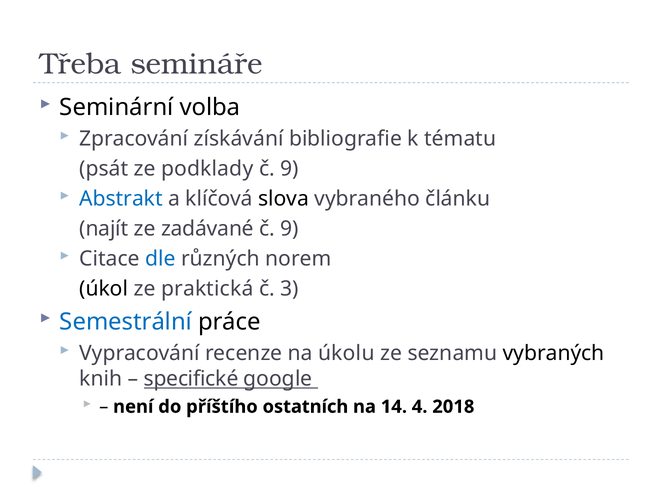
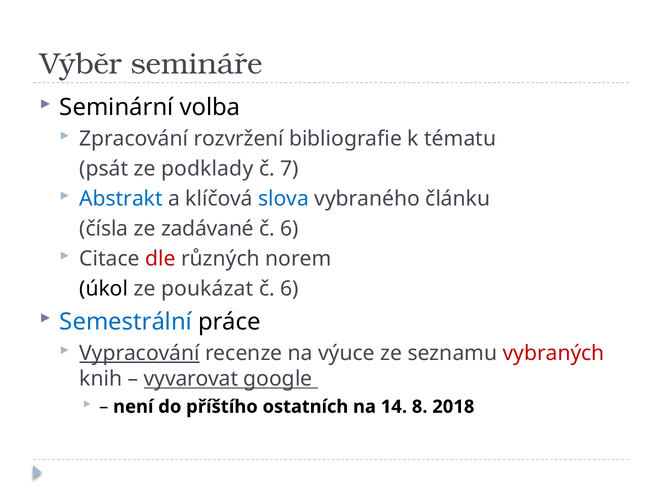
Třeba: Třeba -> Výběr
získávání: získávání -> rozvržení
9 at (290, 169): 9 -> 7
slova colour: black -> blue
najít: najít -> čísla
9 at (290, 229): 9 -> 6
dle colour: blue -> red
praktická: praktická -> poukázat
3 at (290, 289): 3 -> 6
Vypracování underline: none -> present
úkolu: úkolu -> výuce
vybraných colour: black -> red
specifické: specifické -> vyvarovat
4: 4 -> 8
